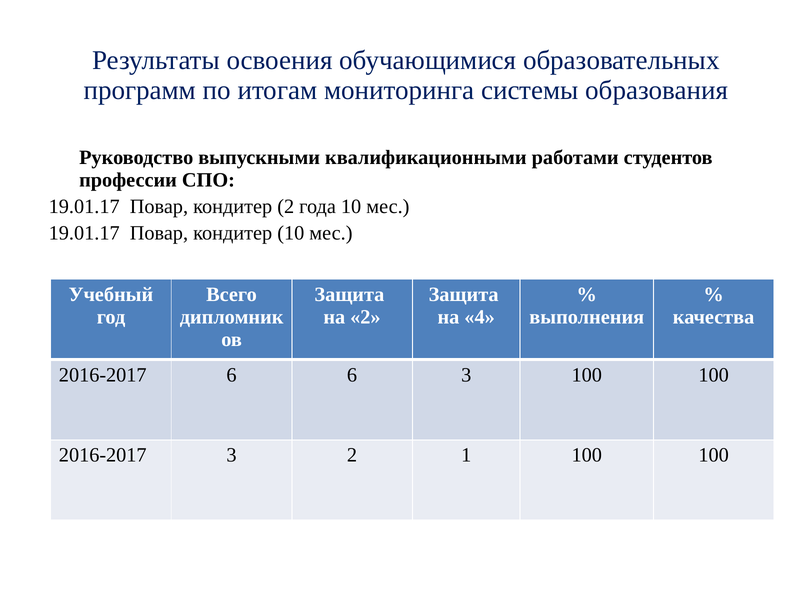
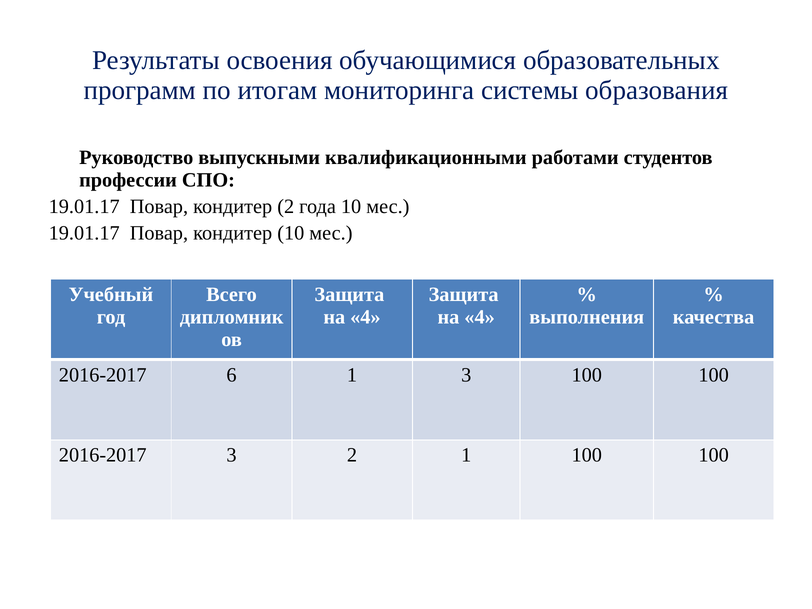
2 at (365, 317): 2 -> 4
6 6: 6 -> 1
